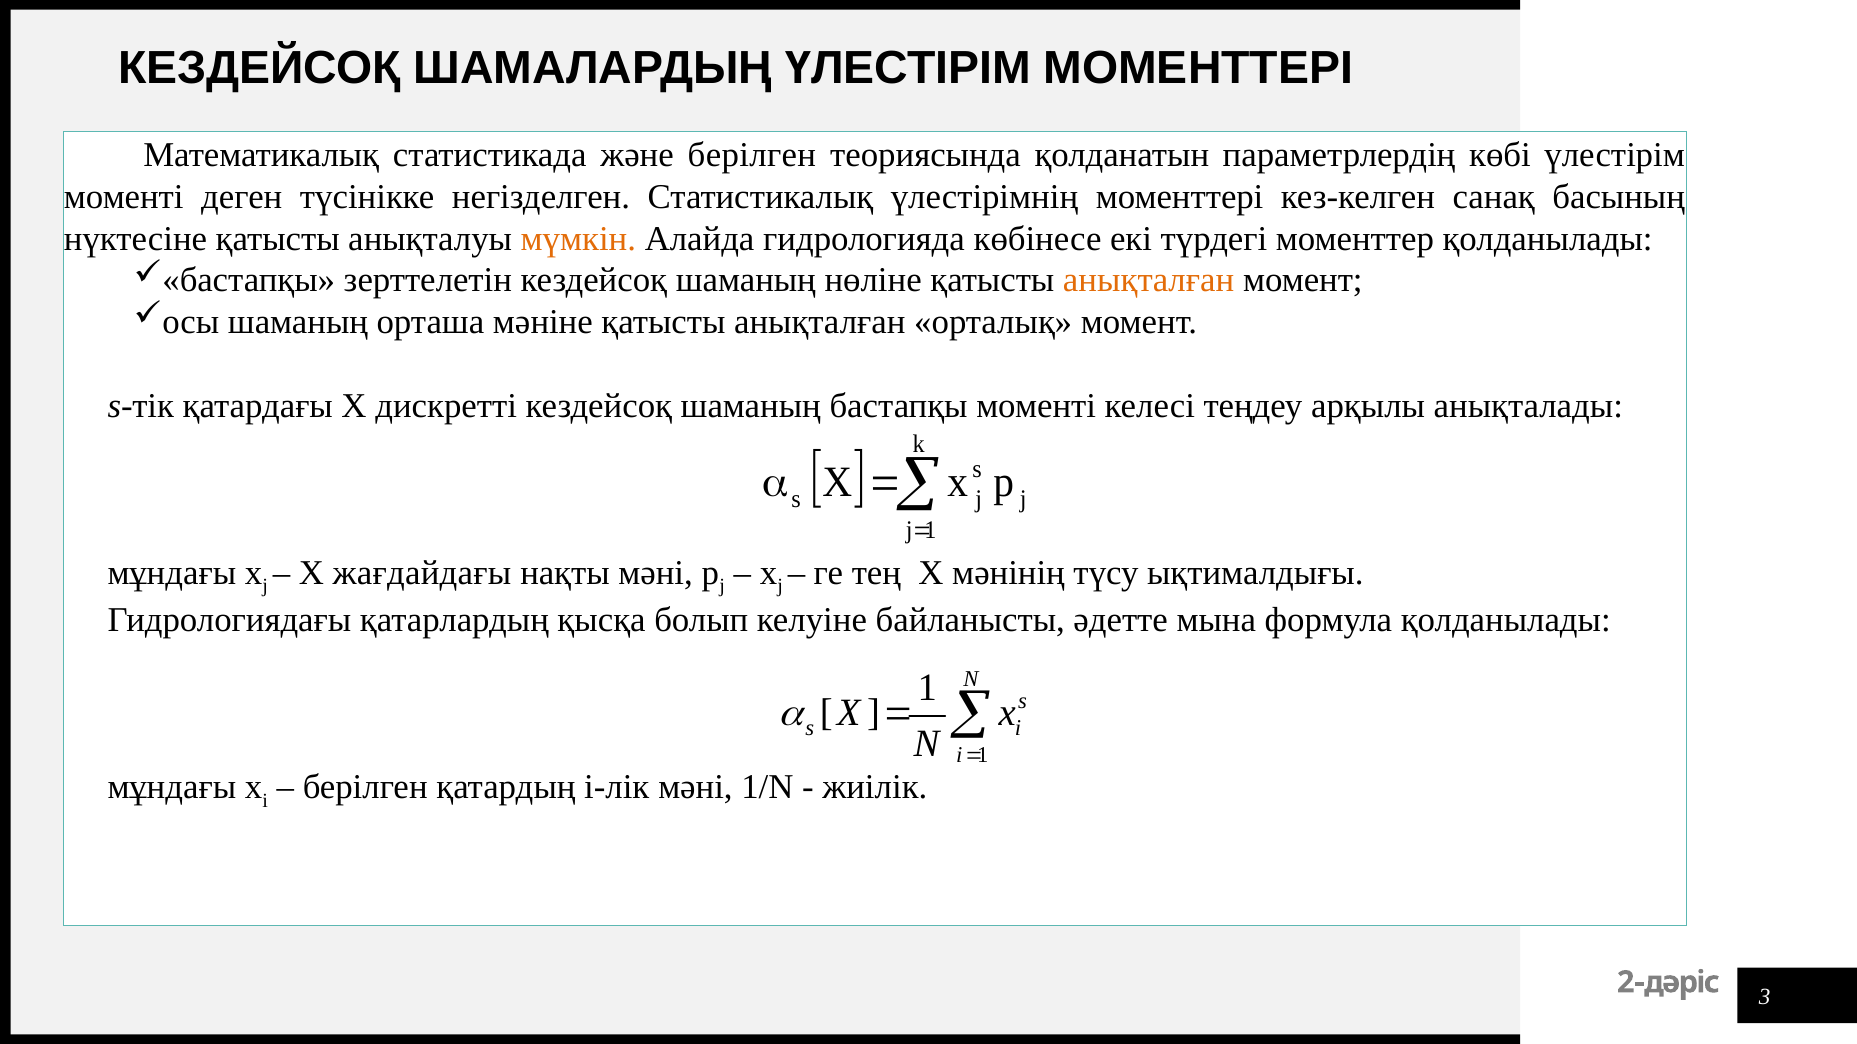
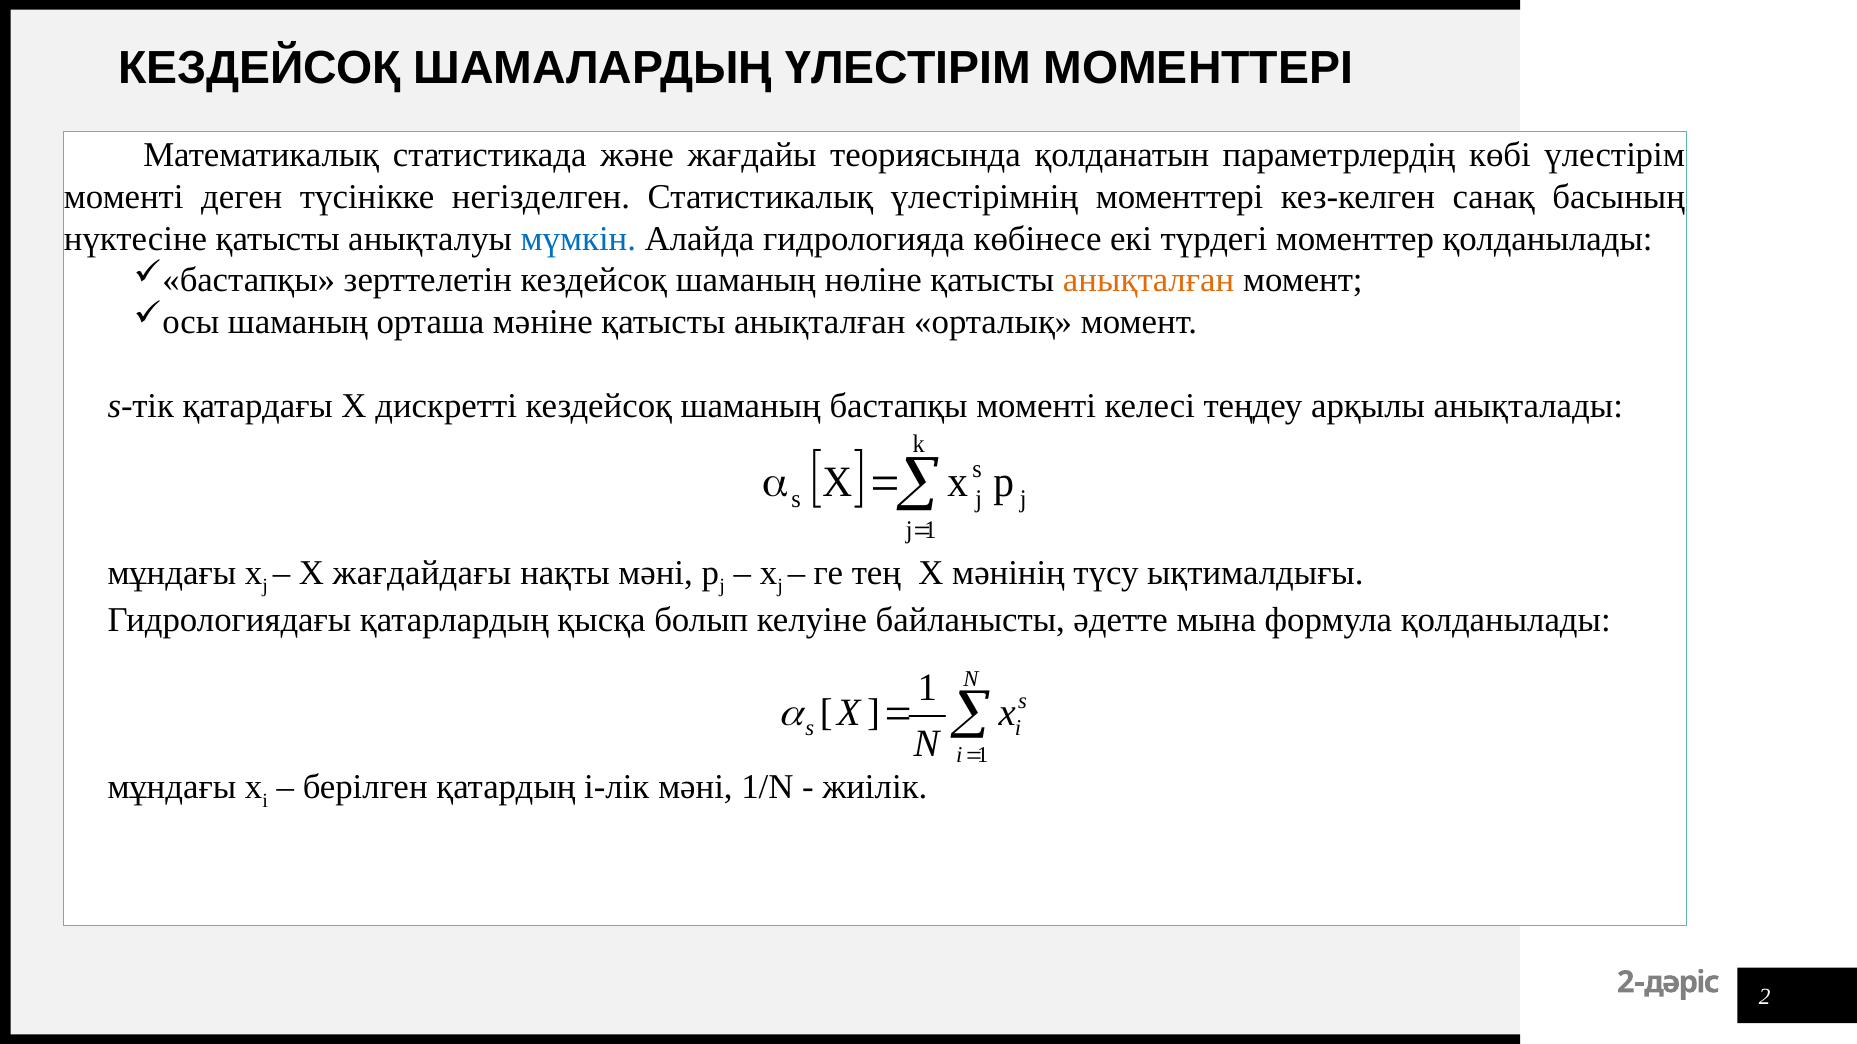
және берілген: берілген -> жағдайы
мүмкін colour: orange -> blue
3: 3 -> 2
